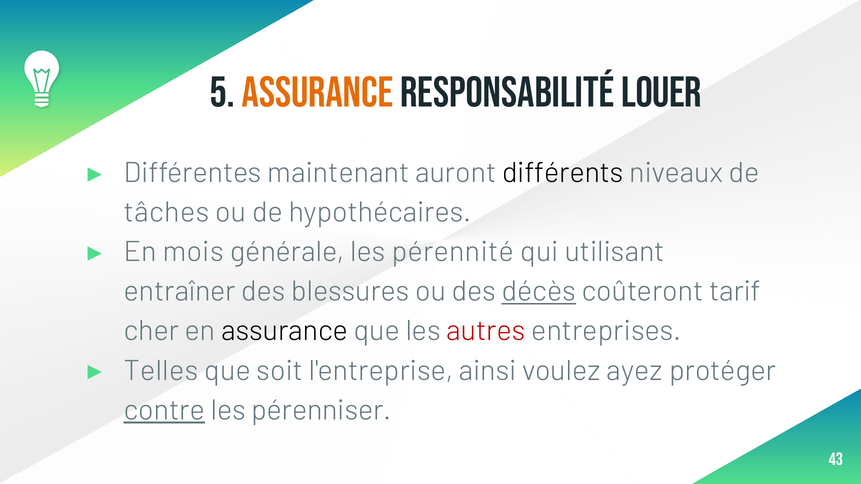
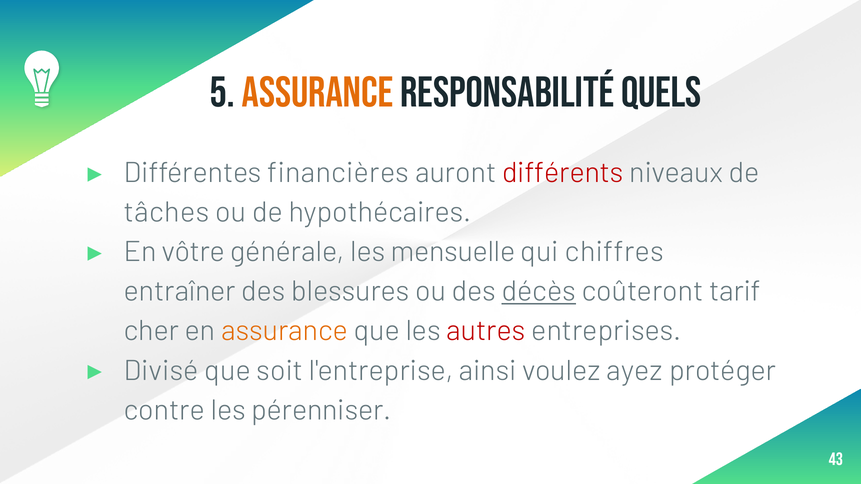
louer: louer -> quels
maintenant: maintenant -> financières
différents colour: black -> red
mois: mois -> vôtre
pérennité: pérennité -> mensuelle
utilisant: utilisant -> chiffres
assurance at (285, 331) colour: black -> orange
Telles: Telles -> Divisé
contre underline: present -> none
